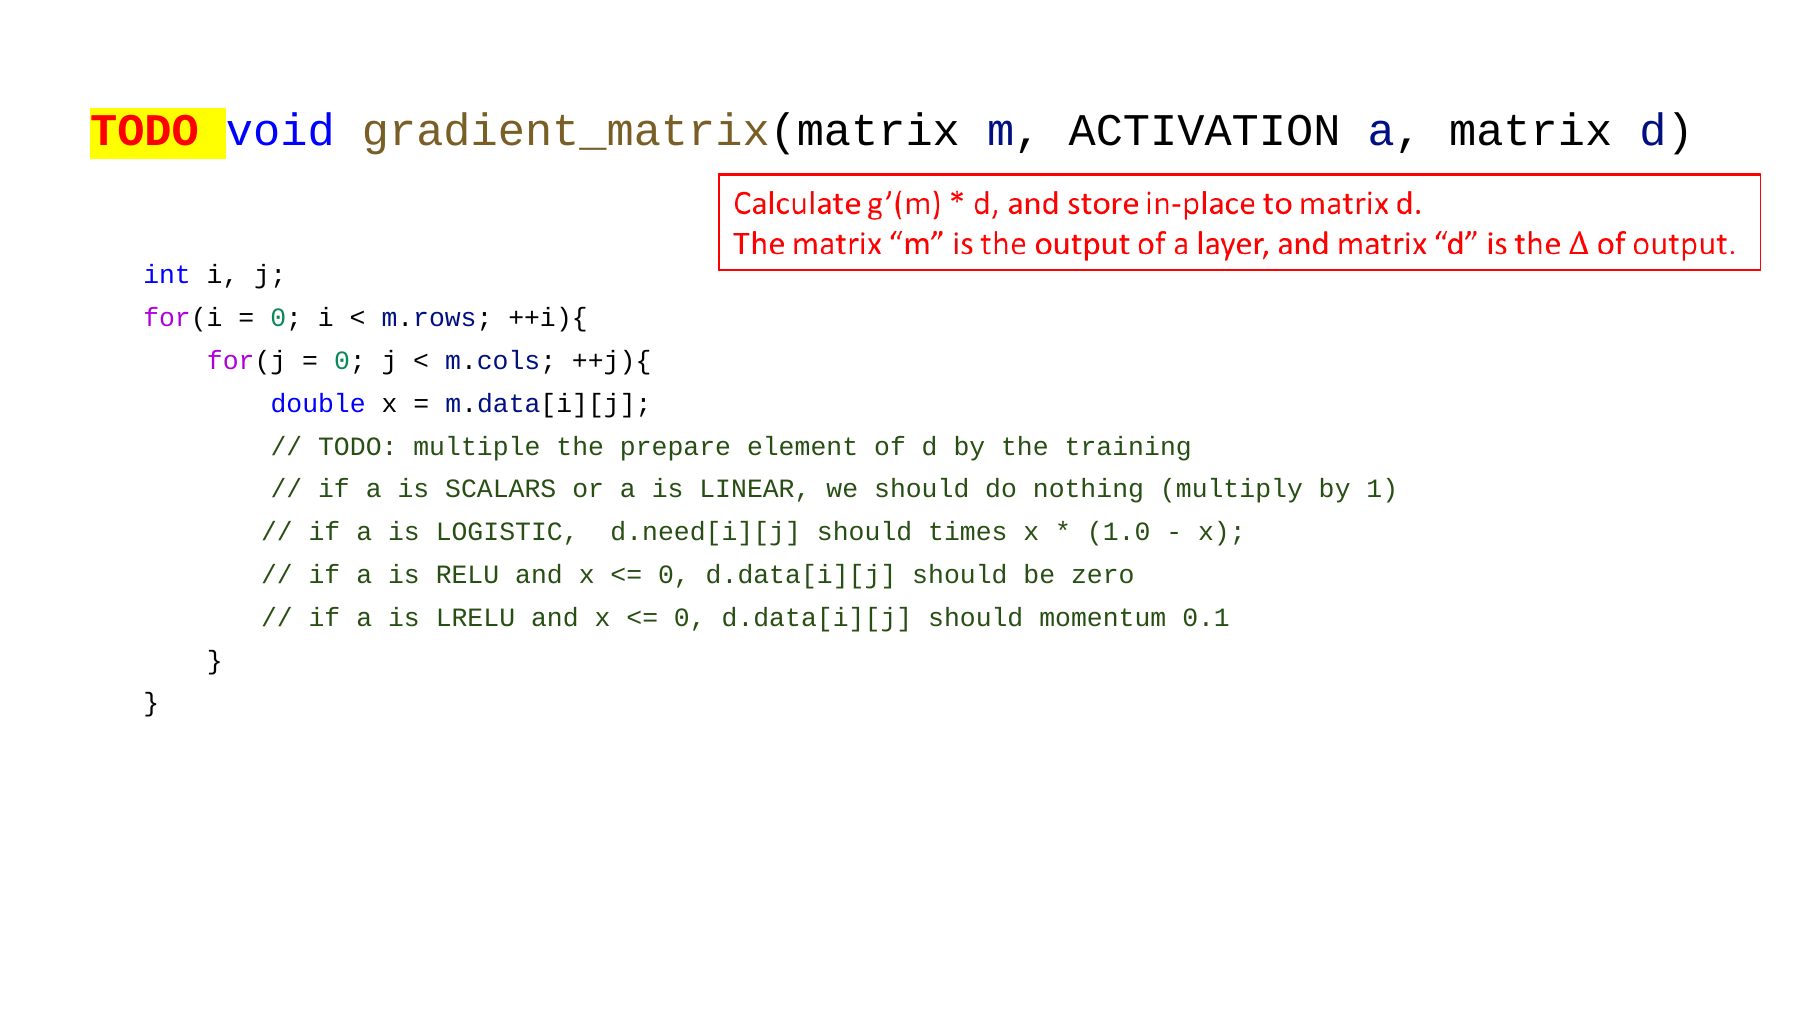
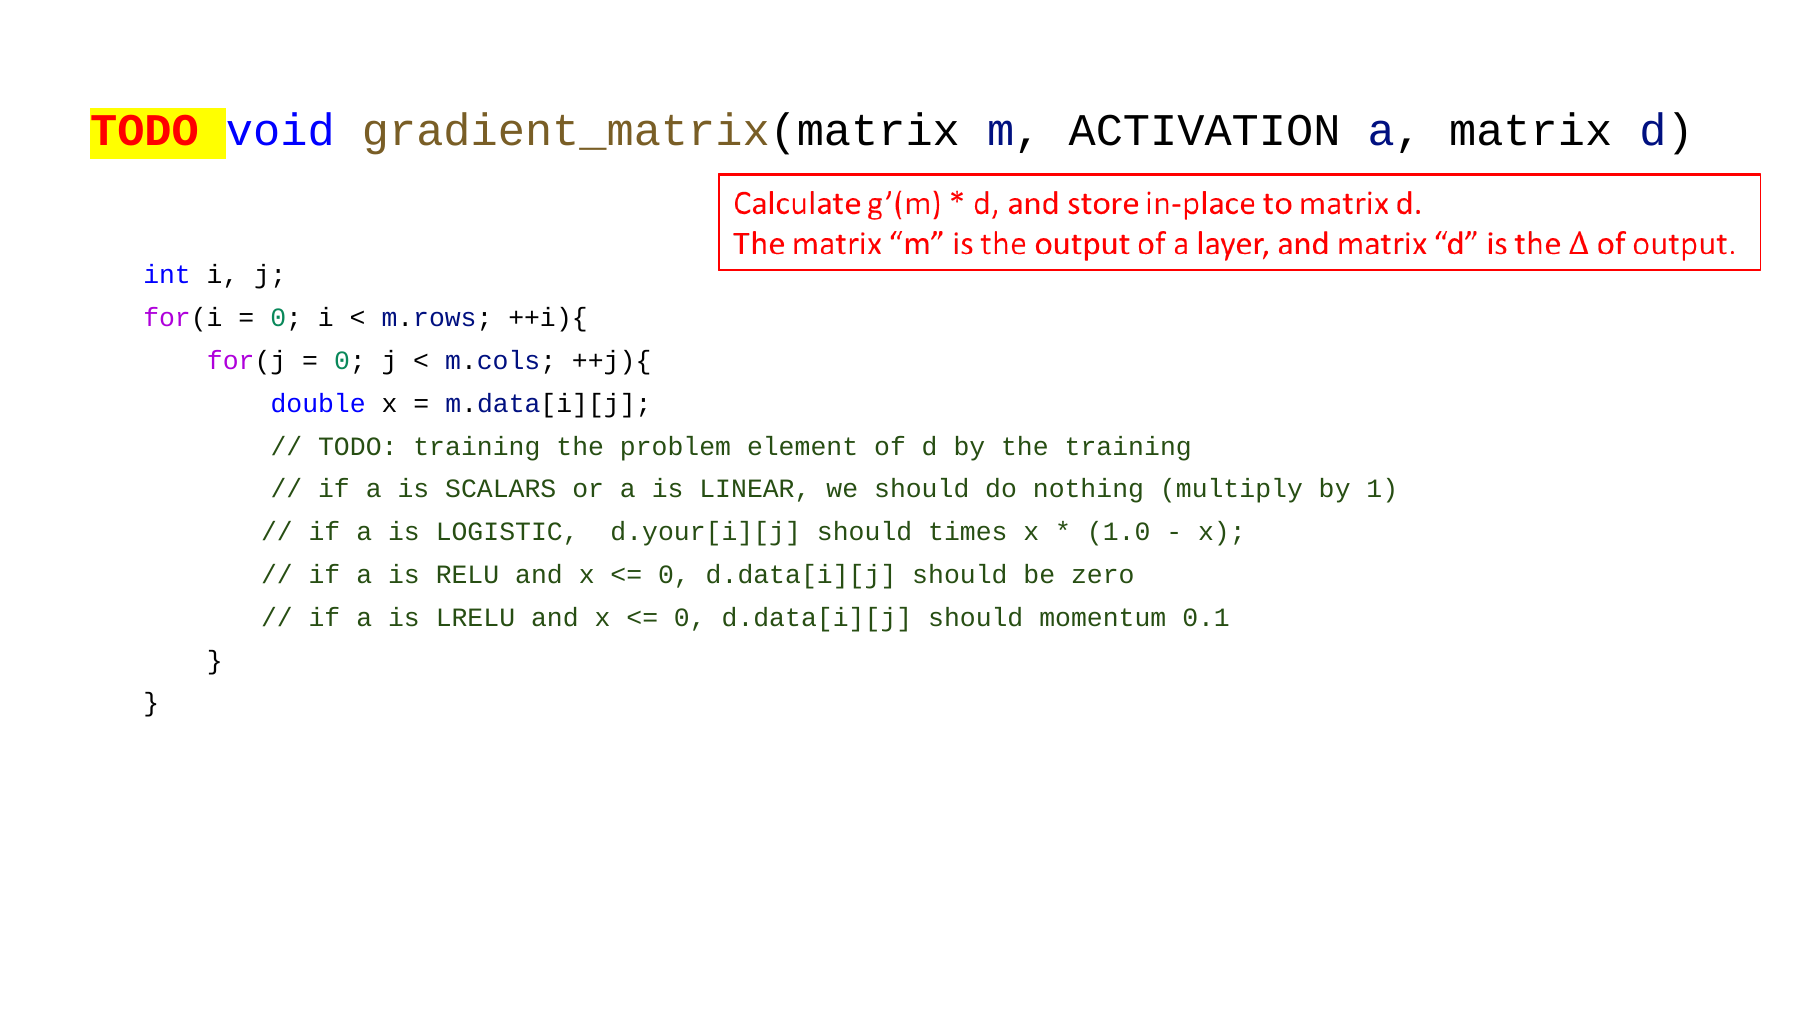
TODO multiple: multiple -> training
prepare: prepare -> problem
d.need[i][j: d.need[i][j -> d.your[i][j
